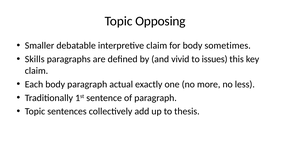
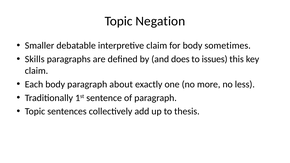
Opposing: Opposing -> Negation
vivid: vivid -> does
actual: actual -> about
